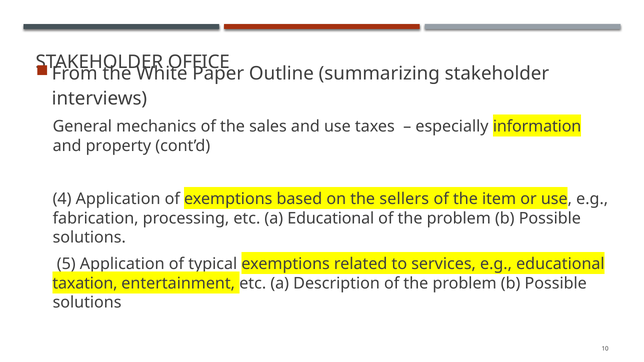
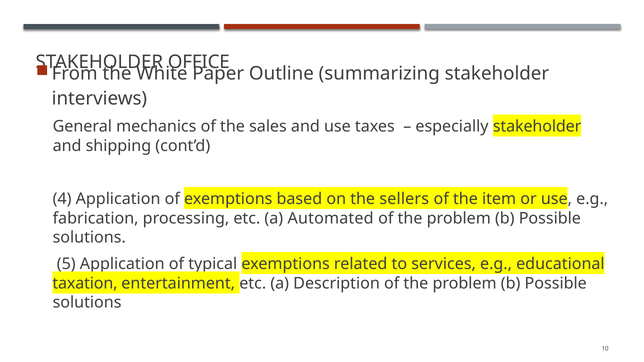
especially information: information -> stakeholder
property: property -> shipping
a Educational: Educational -> Automated
